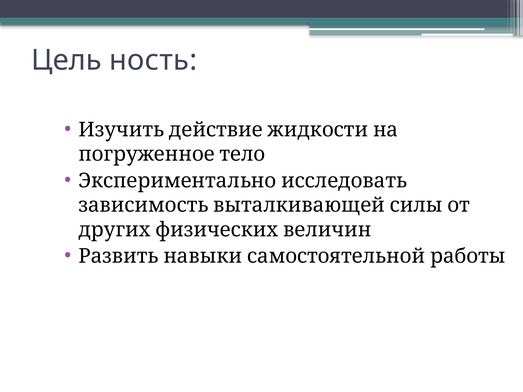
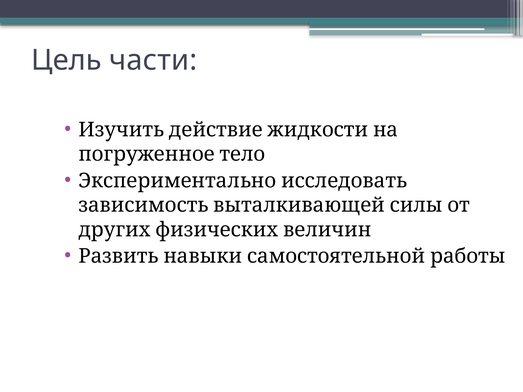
ность: ность -> части
